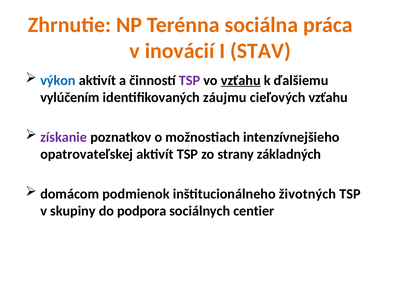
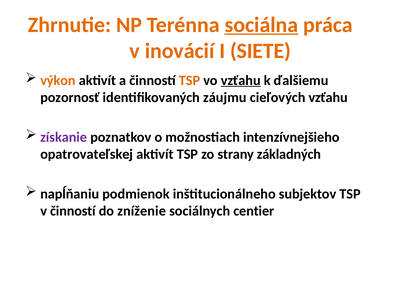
sociálna underline: none -> present
STAV: STAV -> SIETE
výkon colour: blue -> orange
TSP at (190, 80) colour: purple -> orange
vylúčením: vylúčením -> pozornosť
domácom: domácom -> napĺňaniu
životných: životných -> subjektov
v skupiny: skupiny -> činností
podpora: podpora -> zníženie
